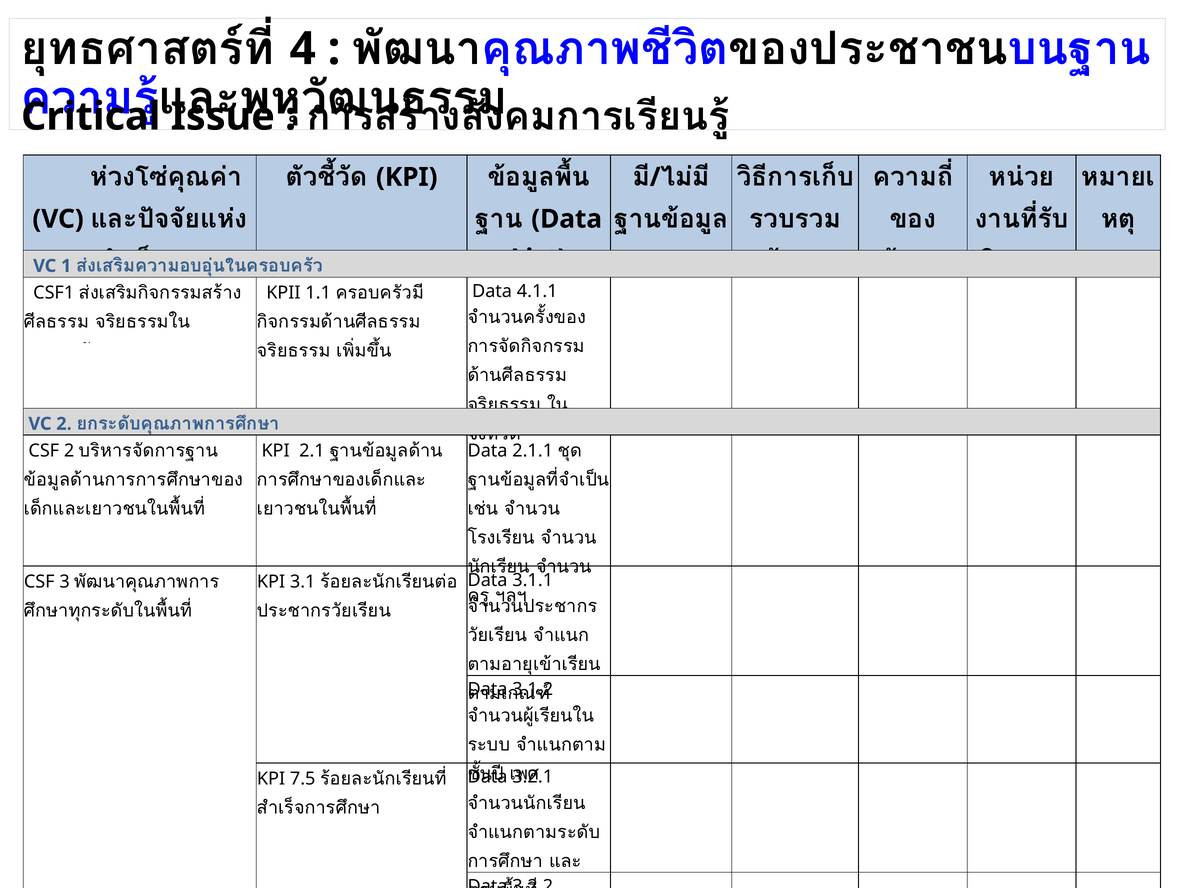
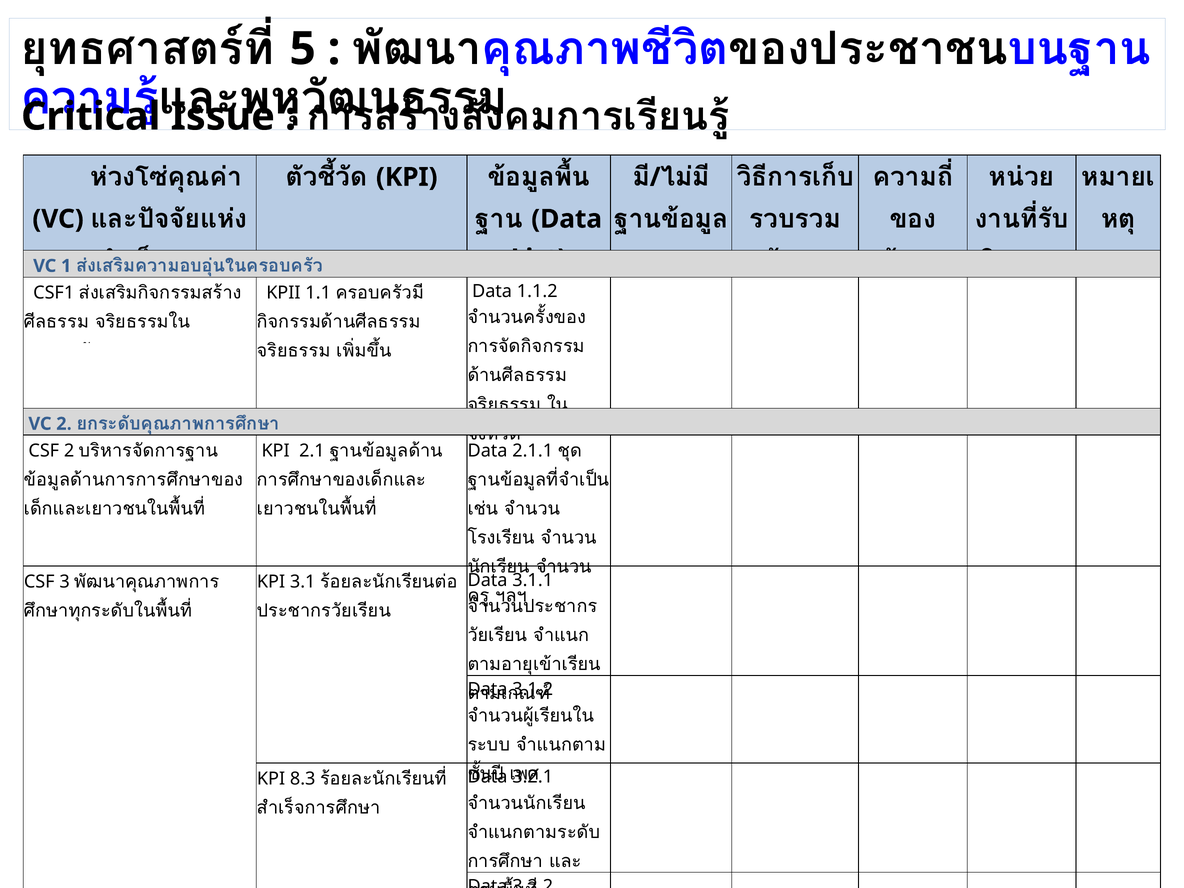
4: 4 -> 5
4.1.1: 4.1.1 -> 1.1.2
7.5: 7.5 -> 8.3
